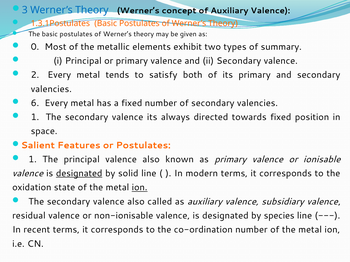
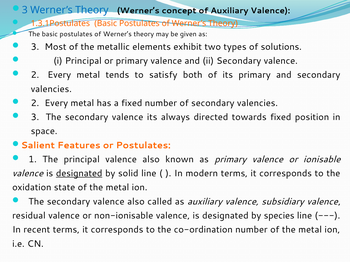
0 at (35, 47): 0 -> 3
summary: summary -> solutions
6 at (35, 103): 6 -> 2
1 at (35, 117): 1 -> 3
ion at (140, 188) underline: present -> none
